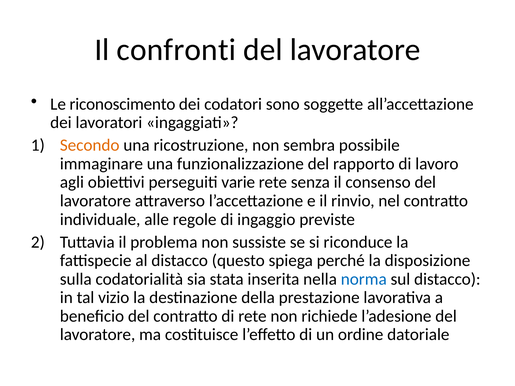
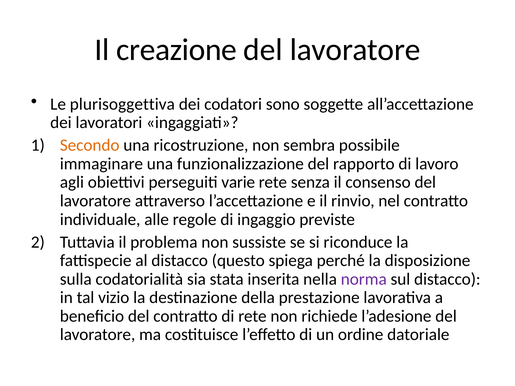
confronti: confronti -> creazione
riconoscimento: riconoscimento -> plurisoggettiva
norma colour: blue -> purple
